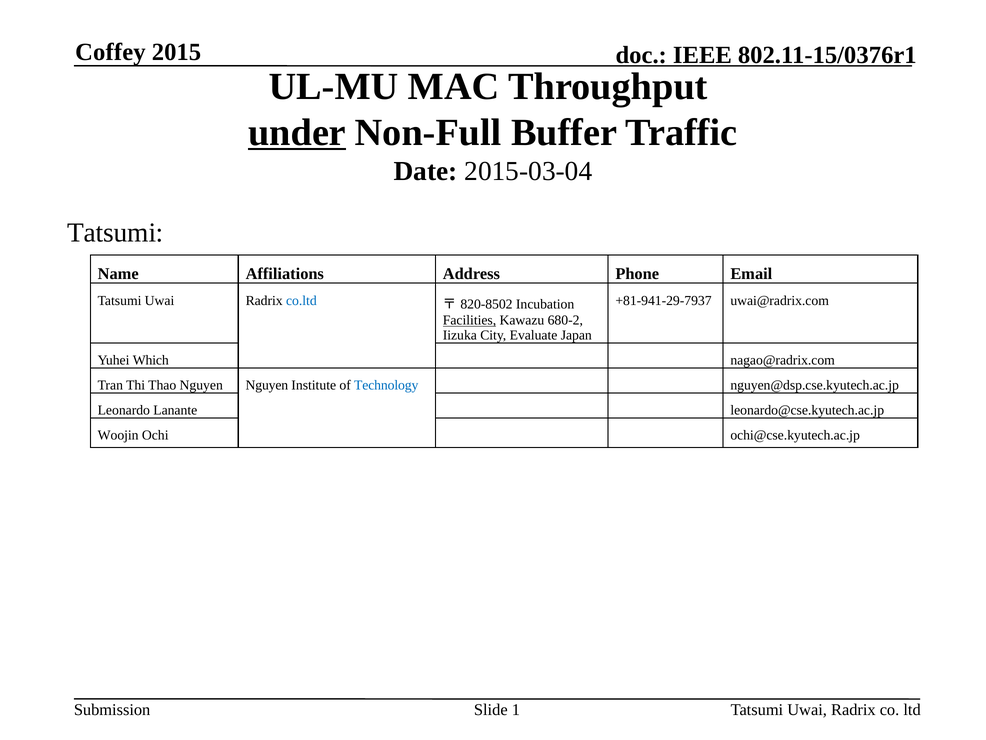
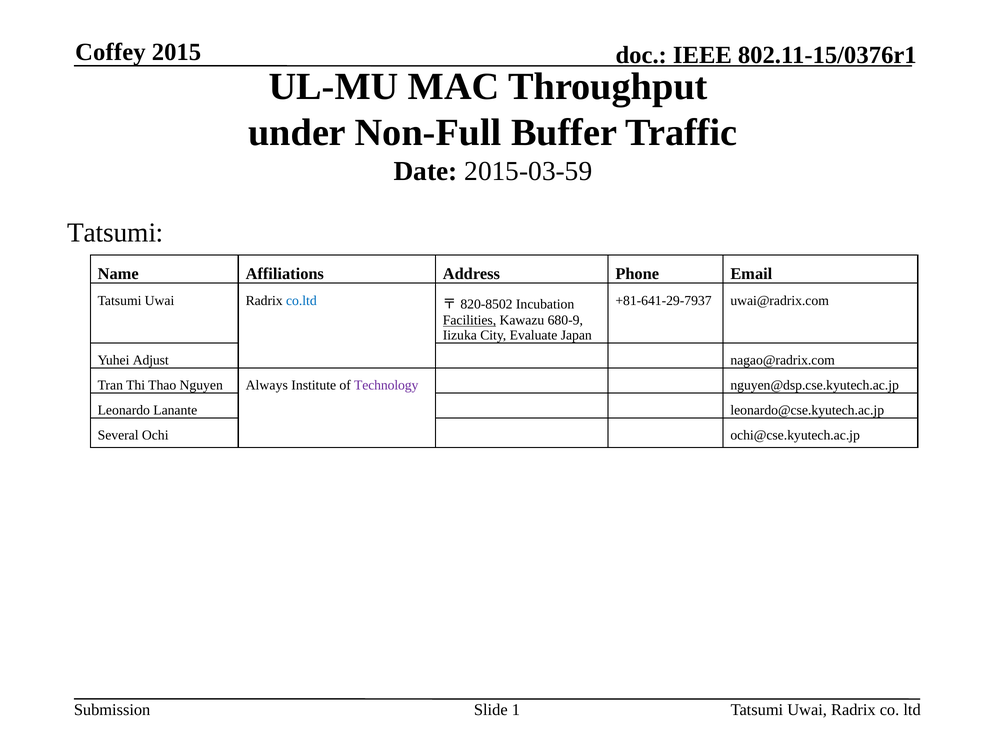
under underline: present -> none
2015-03-04: 2015-03-04 -> 2015-03-59
+81-941-29-7937: +81-941-29-7937 -> +81-641-29-7937
680-2: 680-2 -> 680-9
Which: Which -> Adjust
Nguyen Nguyen: Nguyen -> Always
Technology colour: blue -> purple
Woojin: Woojin -> Several
